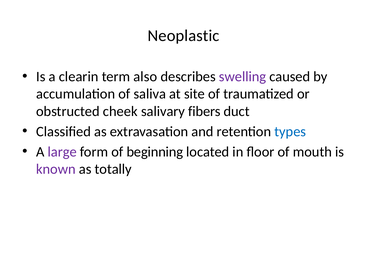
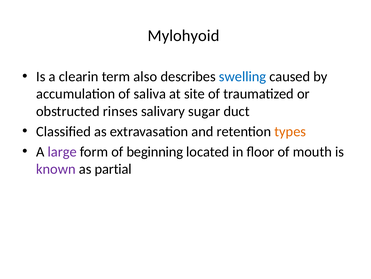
Neoplastic: Neoplastic -> Mylohyoid
swelling colour: purple -> blue
cheek: cheek -> rinses
fibers: fibers -> sugar
types colour: blue -> orange
totally: totally -> partial
